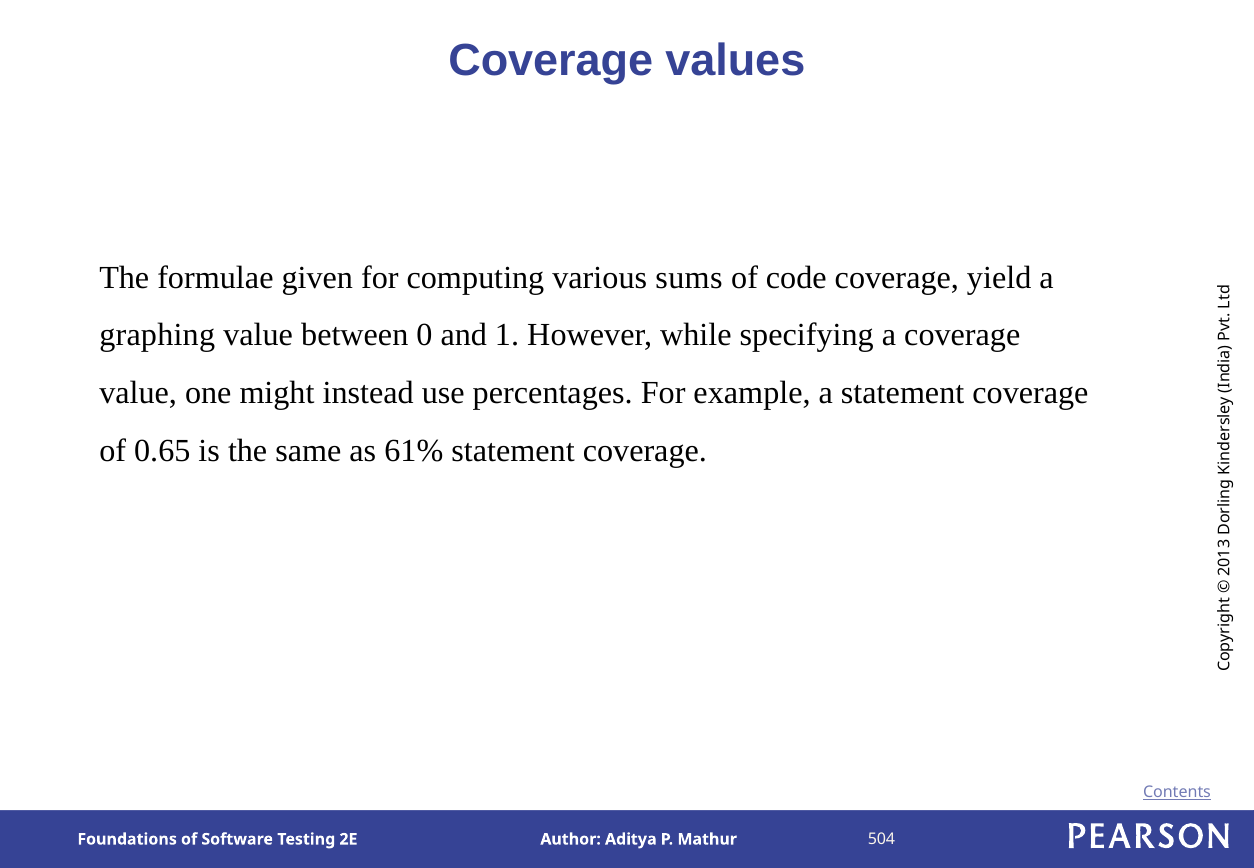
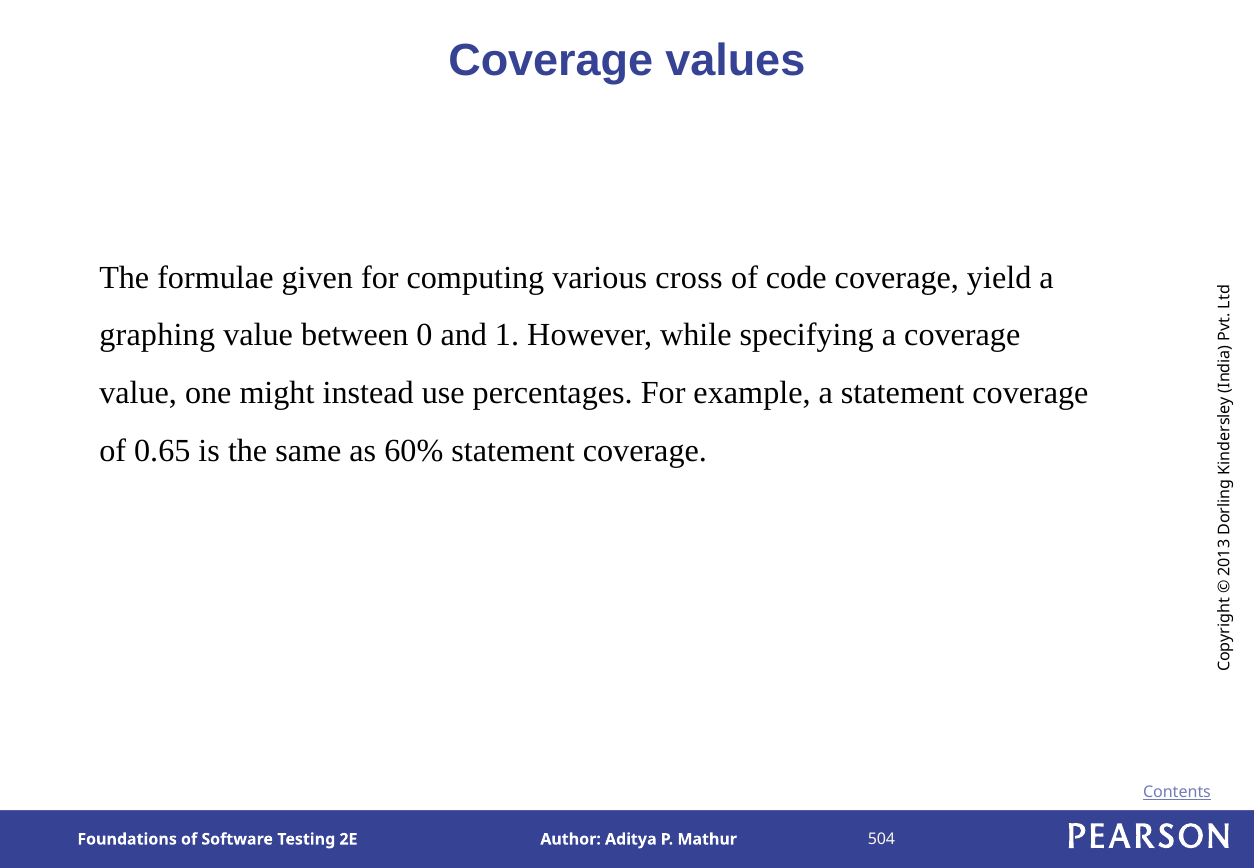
sums: sums -> cross
61%: 61% -> 60%
